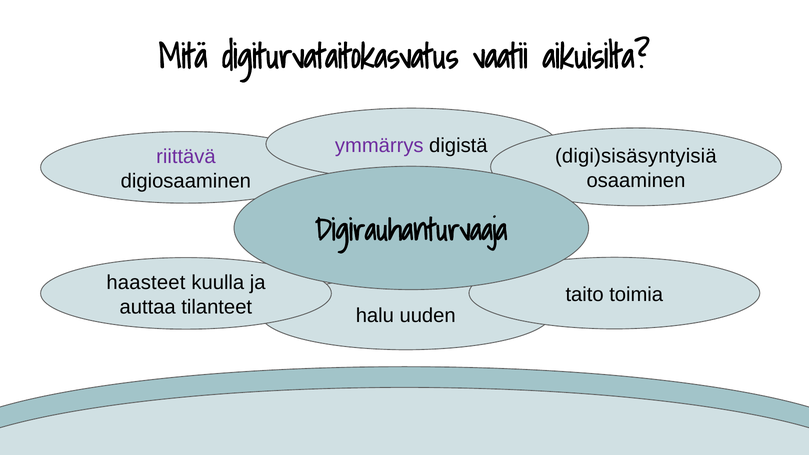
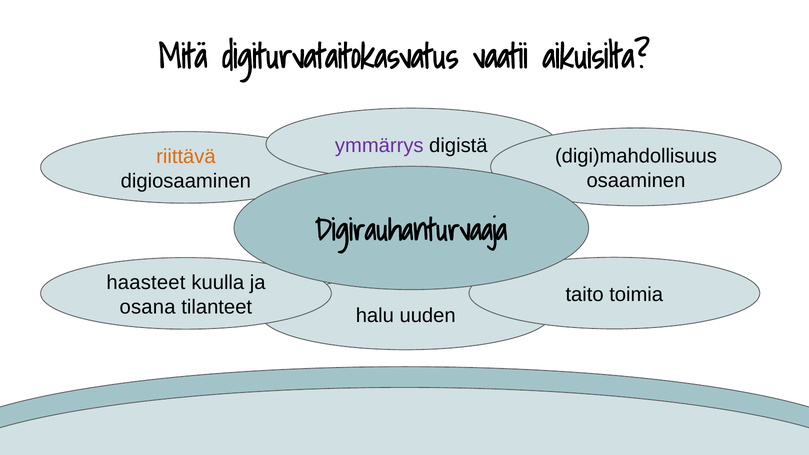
digi)sisäsyntyisiä: digi)sisäsyntyisiä -> digi)mahdollisuus
riittävä colour: purple -> orange
auttaa: auttaa -> osana
